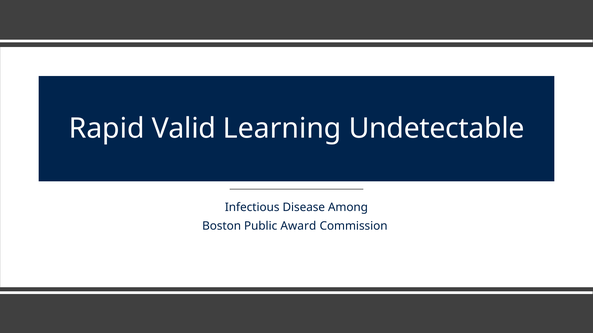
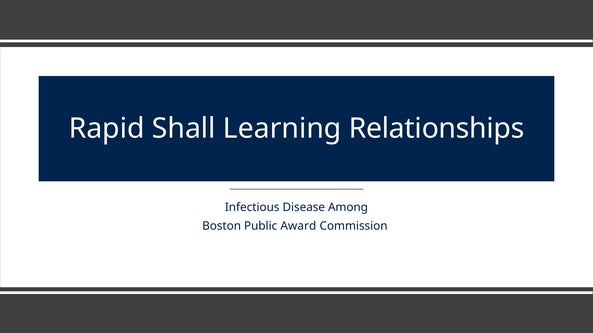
Valid: Valid -> Shall
Undetectable: Undetectable -> Relationships
